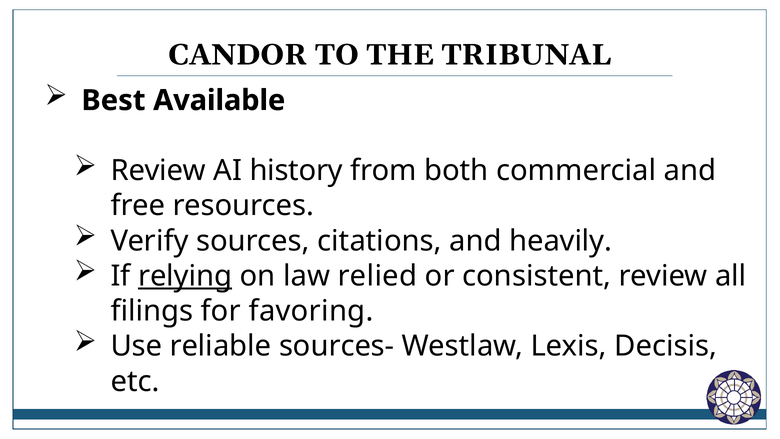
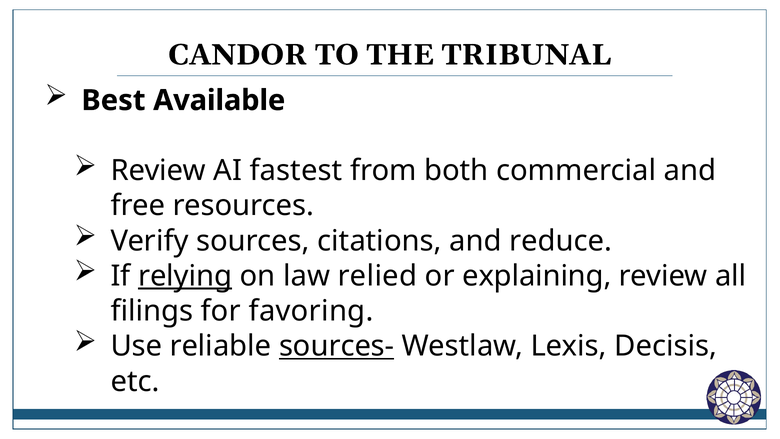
history: history -> fastest
heavily: heavily -> reduce
consistent: consistent -> explaining
sources- underline: none -> present
